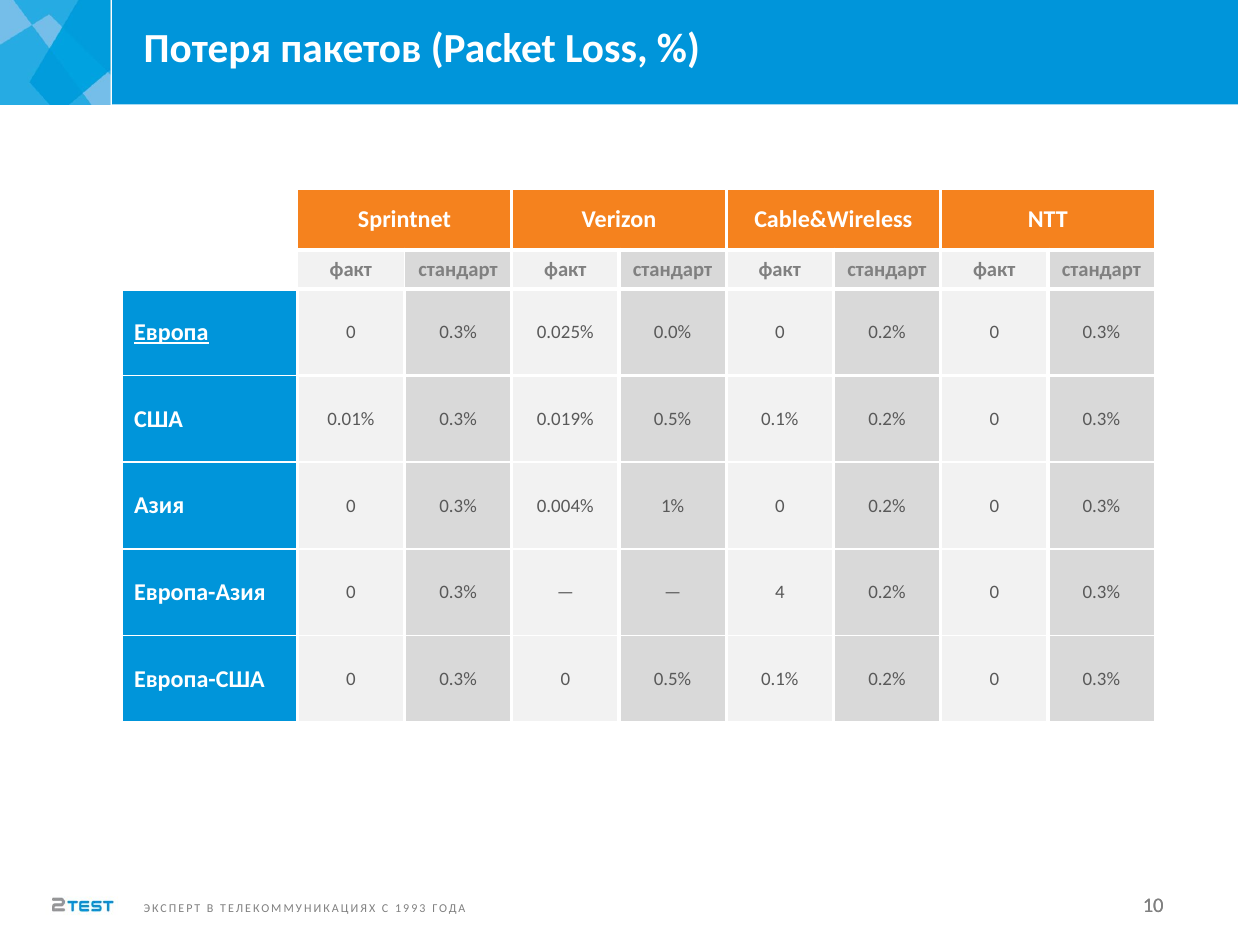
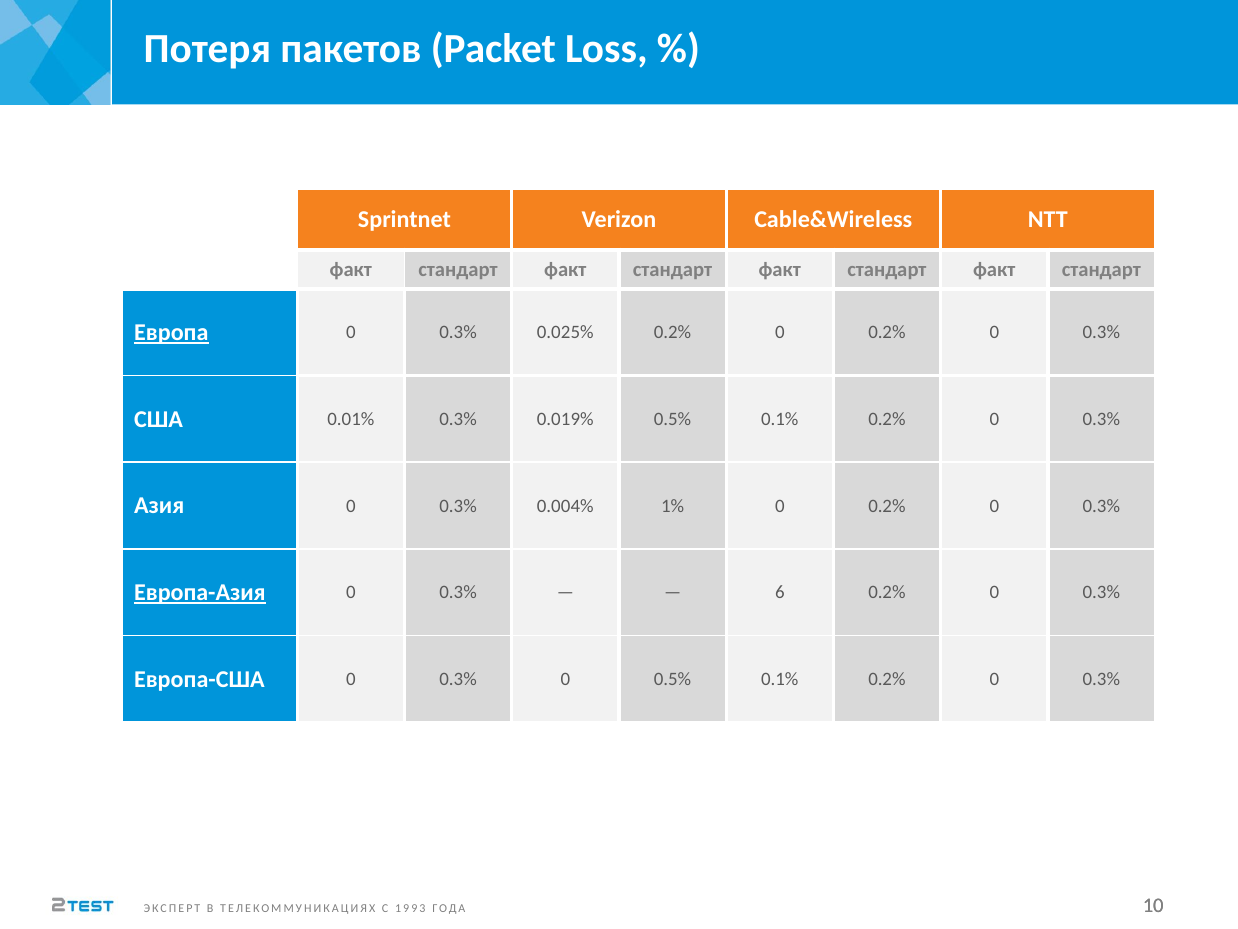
0.025% 0.0%: 0.0% -> 0.2%
Европа-Азия underline: none -> present
4: 4 -> 6
